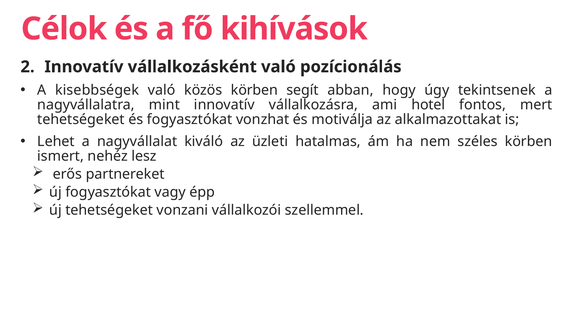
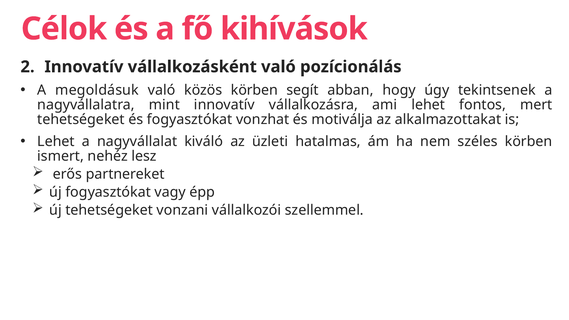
kisebbségek: kisebbségek -> megoldásuk
ami hotel: hotel -> lehet
